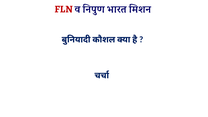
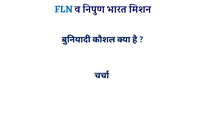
FLN colour: red -> blue
